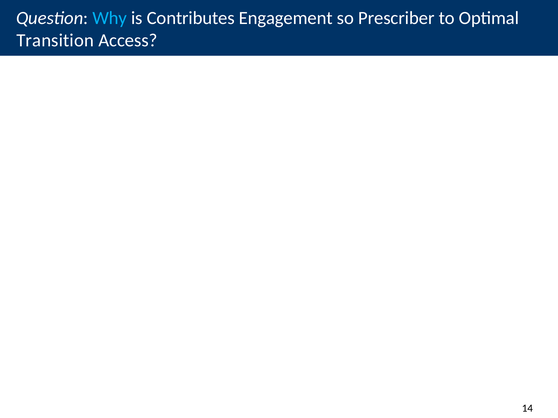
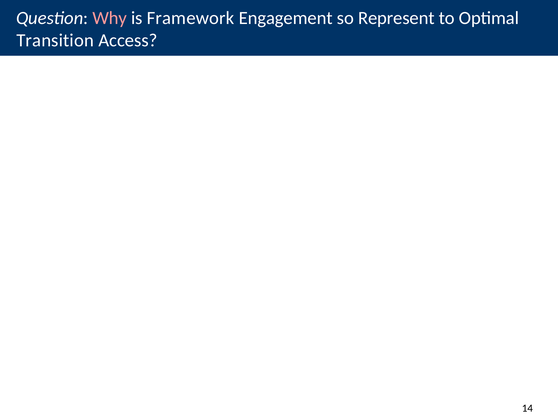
Why colour: light blue -> pink
Contributes: Contributes -> Framework
Prescriber: Prescriber -> Represent
